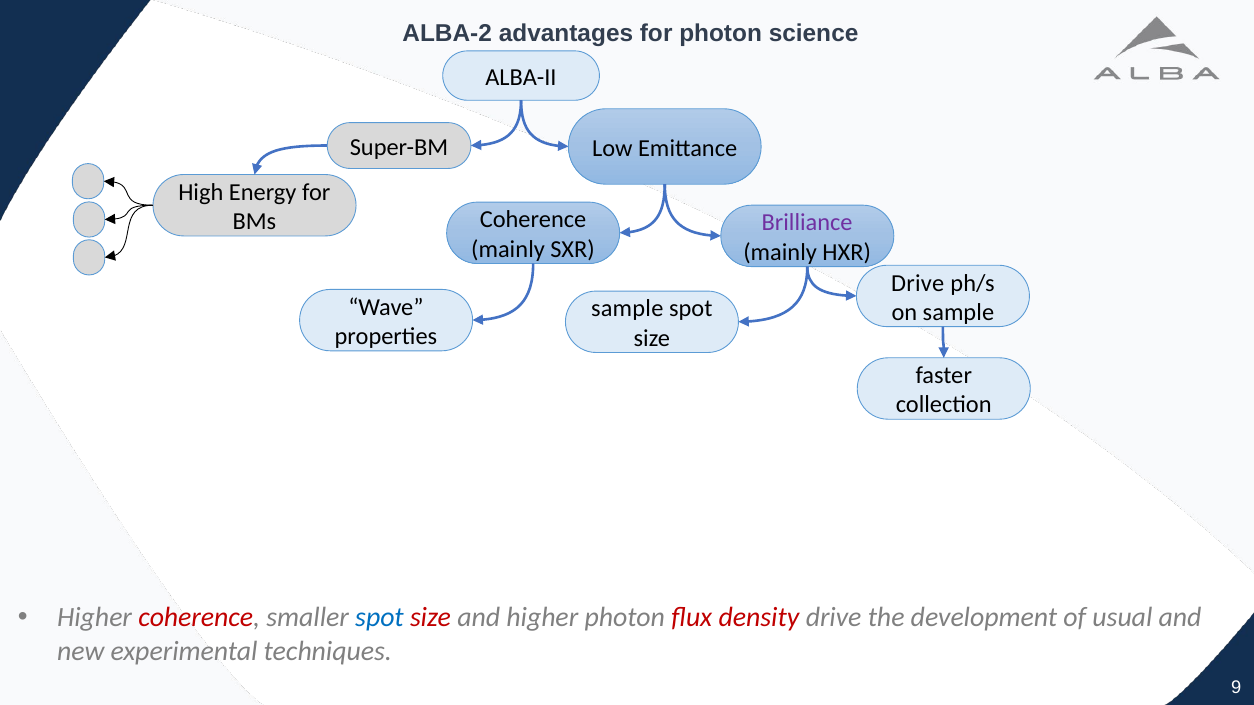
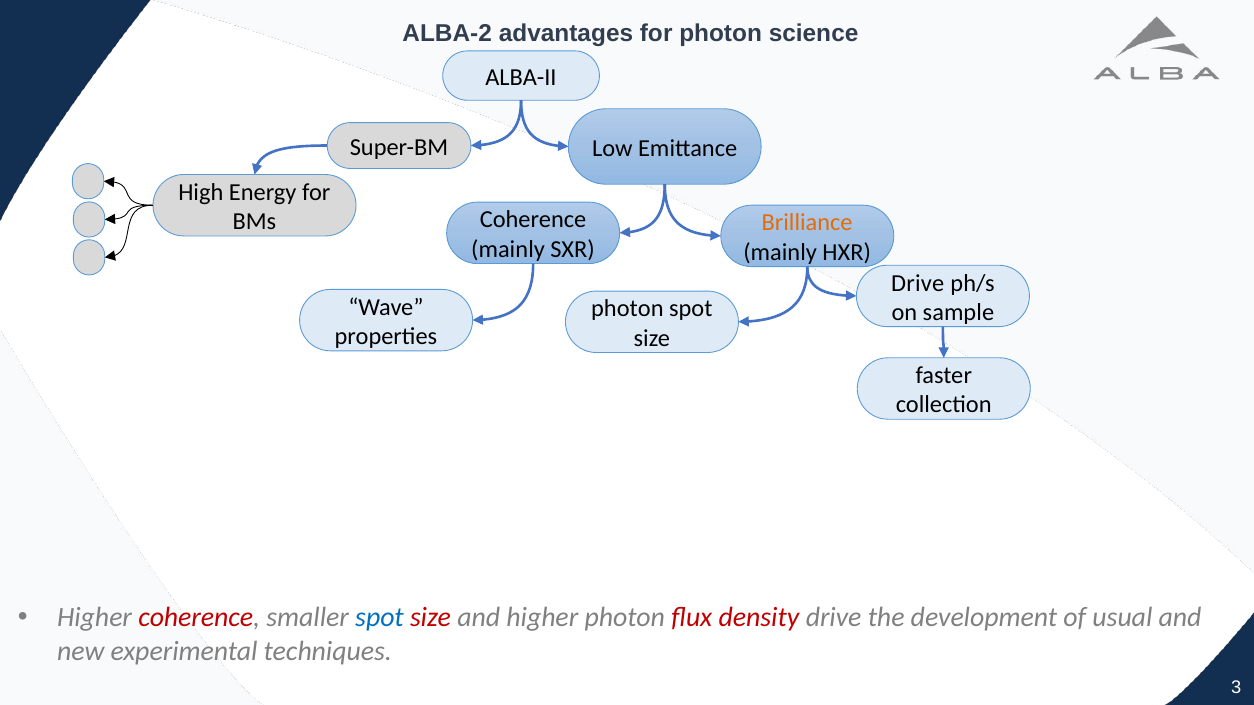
Brilliance colour: purple -> orange
sample at (627, 309): sample -> photon
9: 9 -> 3
